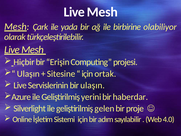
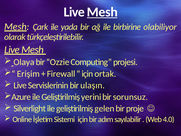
Mesh at (102, 12) underline: none -> present
Hiçbir: Hiçbir -> Olaya
Erişin: Erişin -> Ozzie
Ulaşın at (28, 74): Ulaşın -> Erişim
Sitesine: Sitesine -> Firewall
haberdar: haberdar -> sorunsuz
